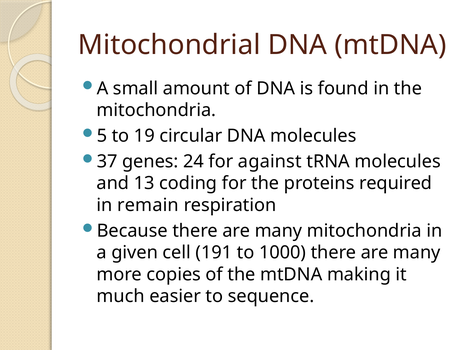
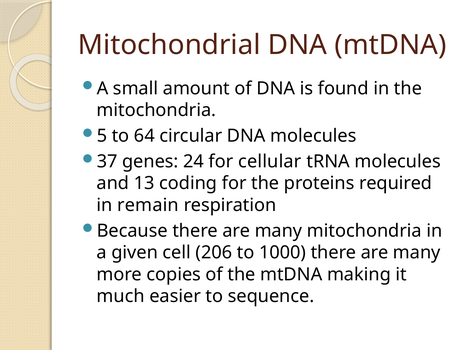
19: 19 -> 64
against: against -> cellular
191: 191 -> 206
